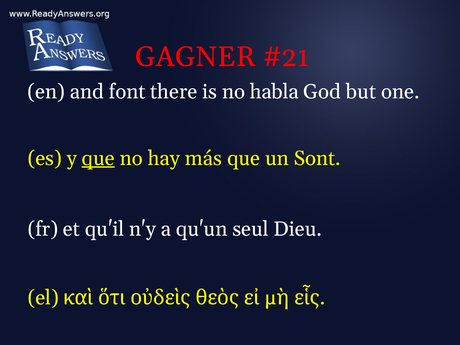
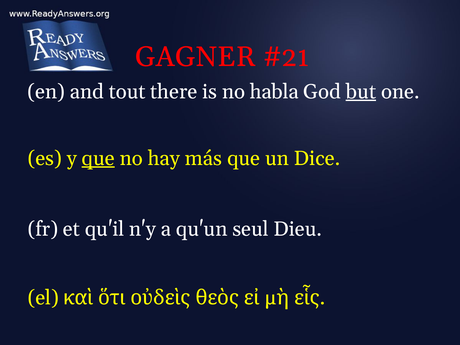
font: font -> tout
but underline: none -> present
Sont: Sont -> Dice
